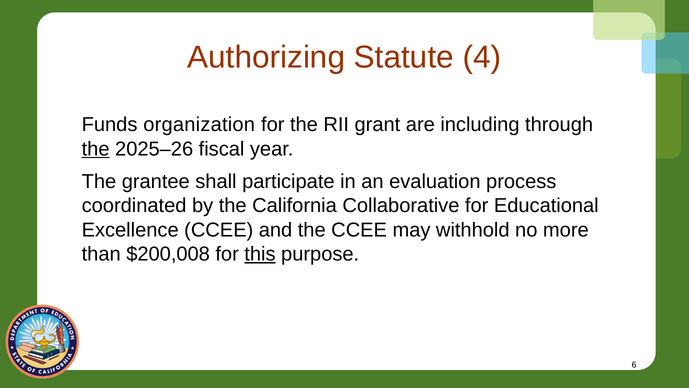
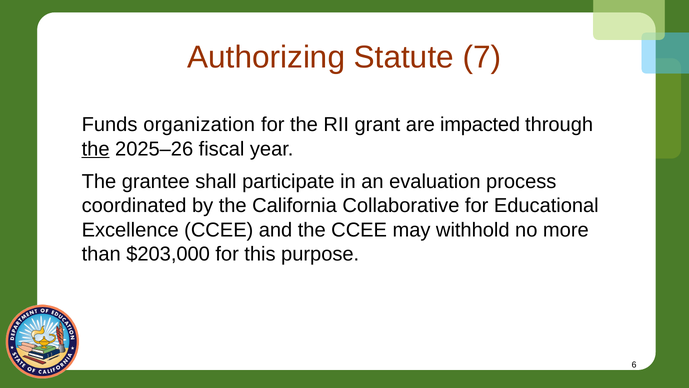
4: 4 -> 7
including: including -> impacted
$200,008: $200,008 -> $203,000
this underline: present -> none
